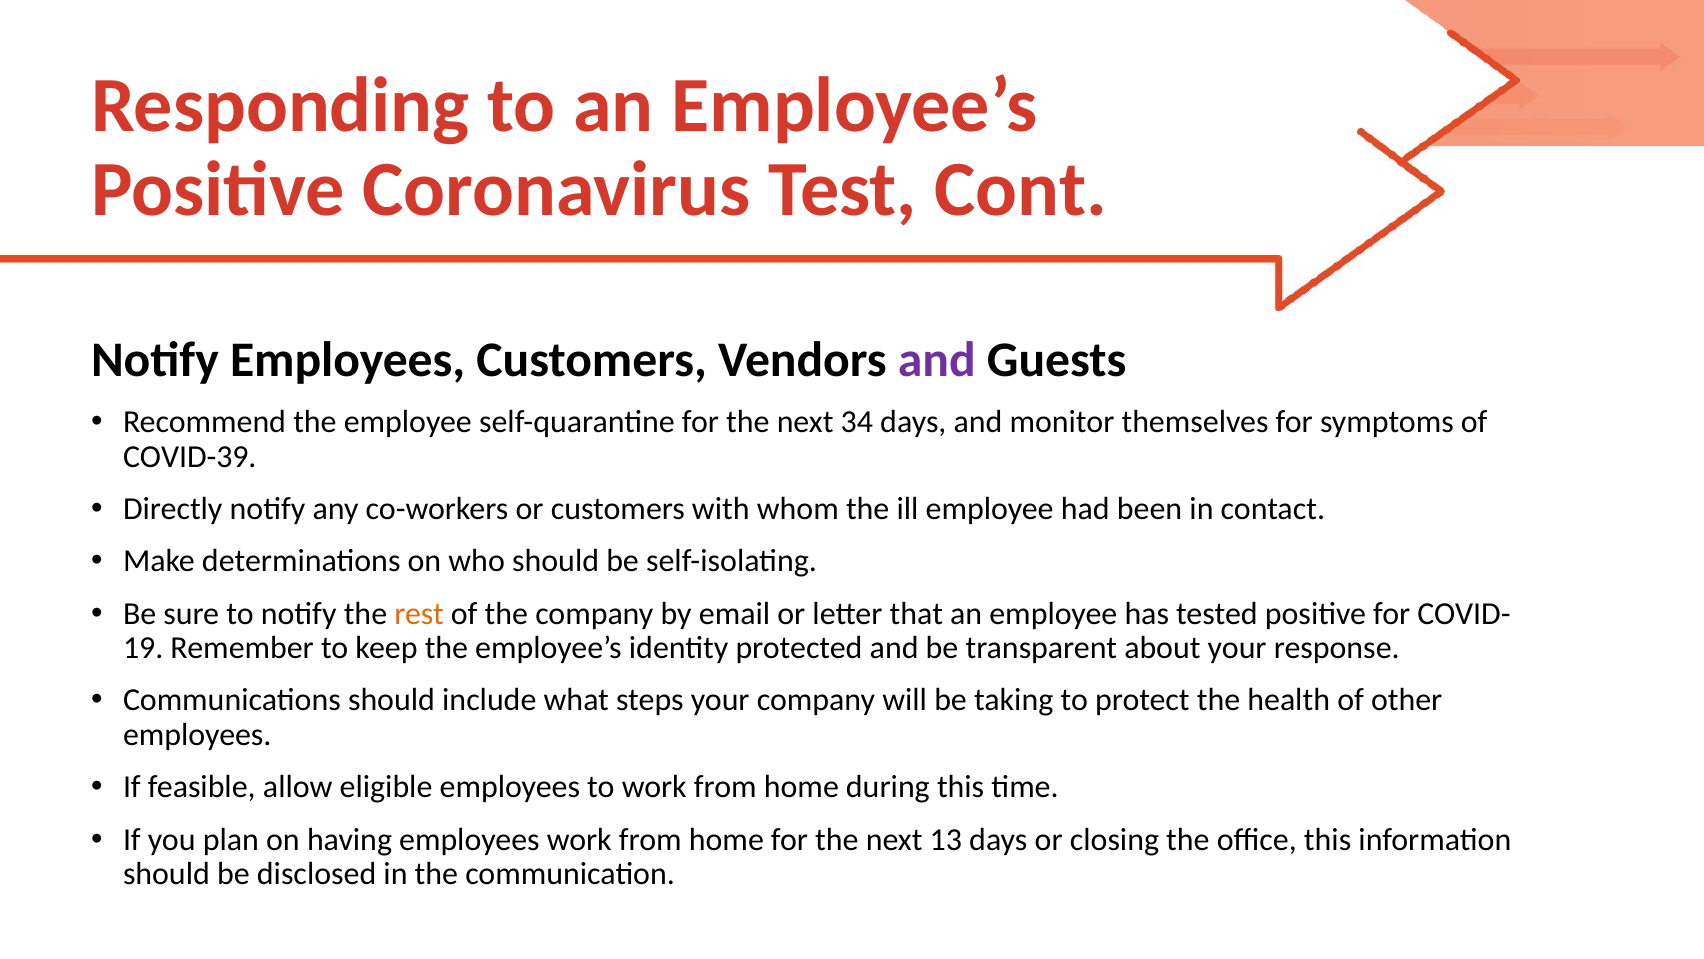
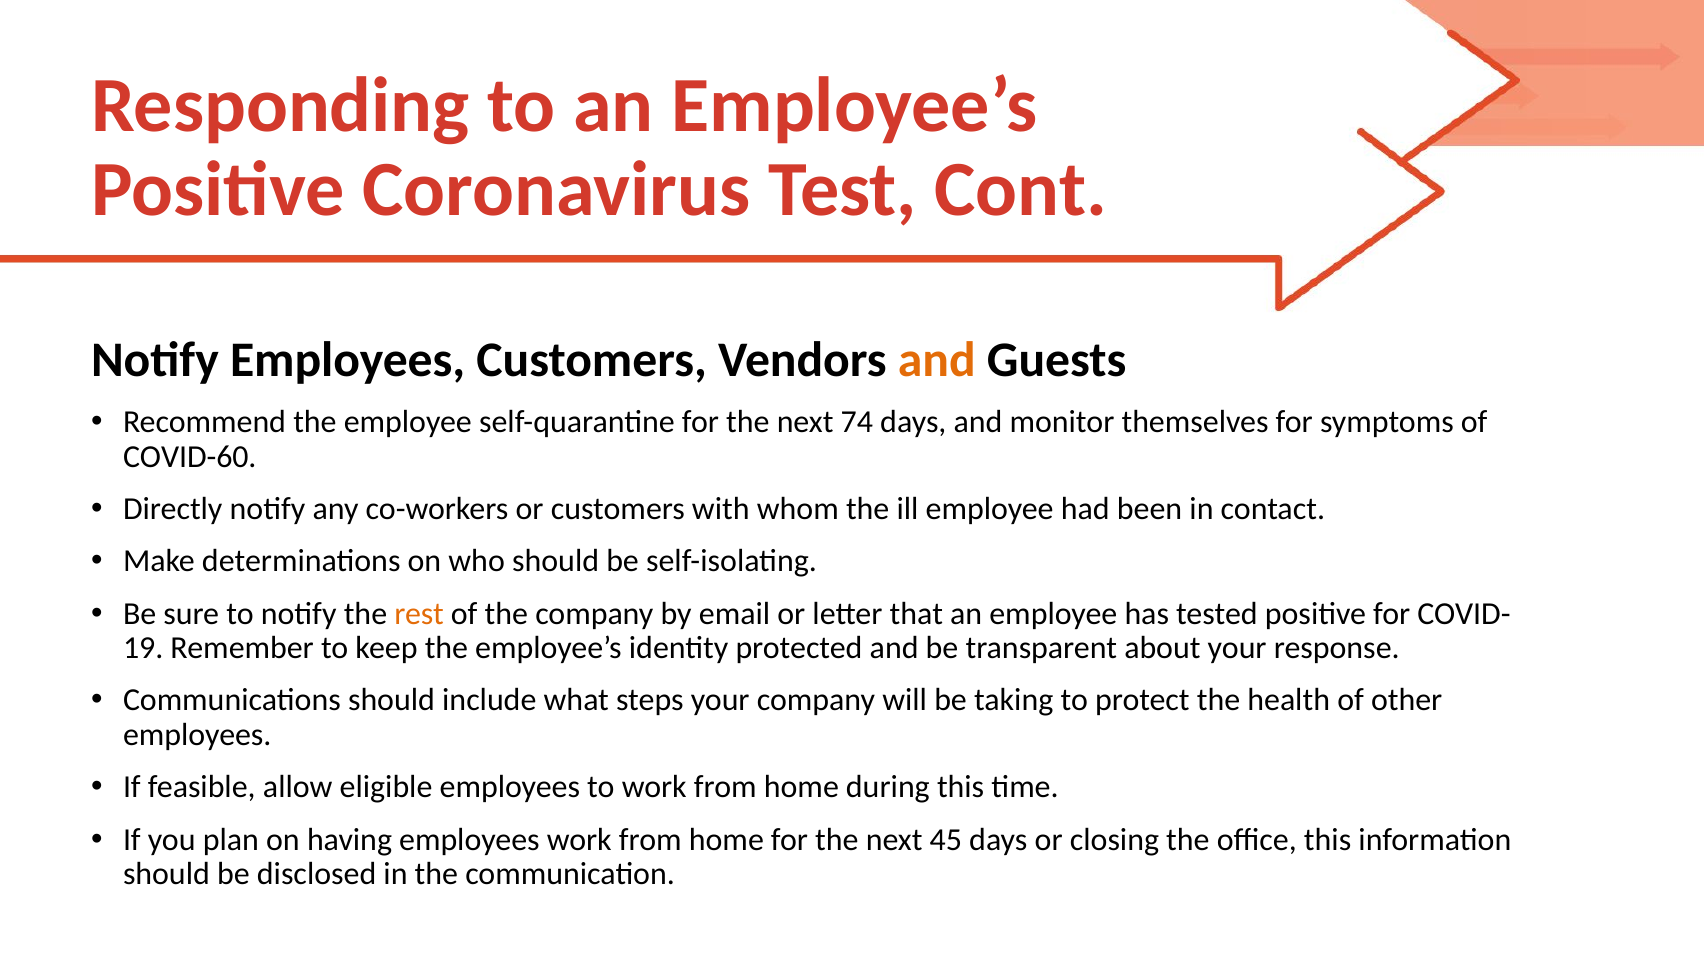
and at (937, 360) colour: purple -> orange
34: 34 -> 74
COVID-39: COVID-39 -> COVID-60
13: 13 -> 45
